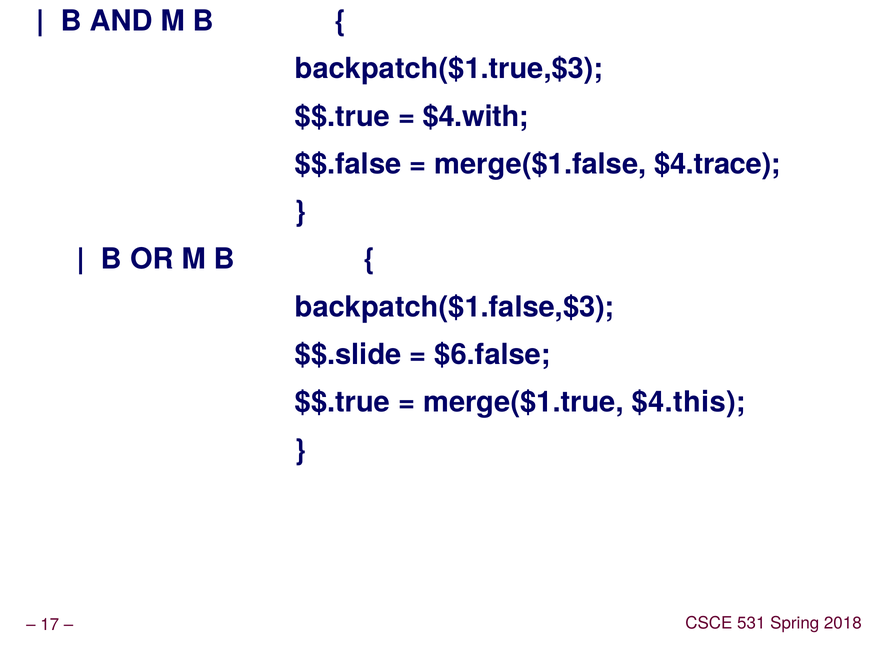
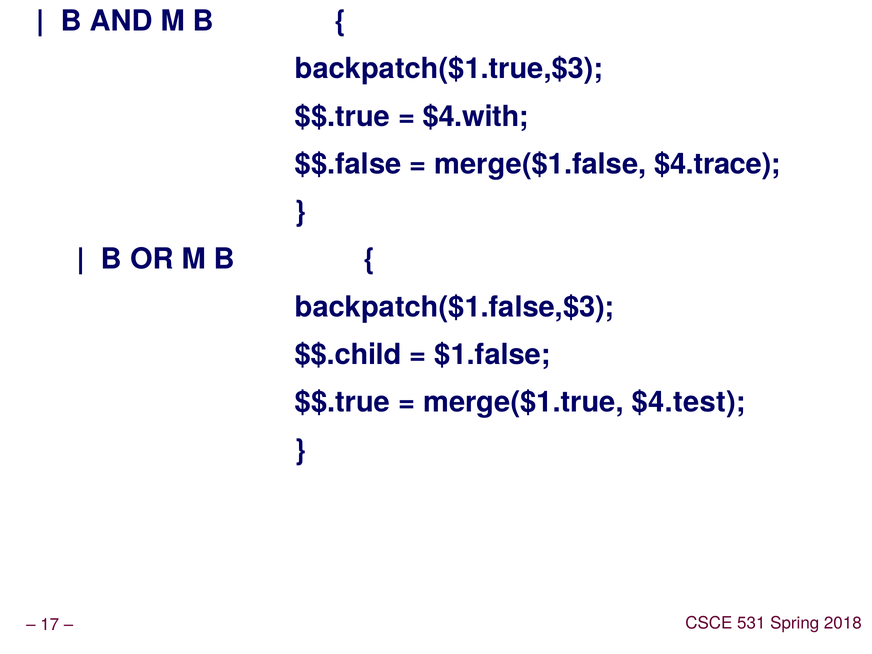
$$.slide: $$.slide -> $$.child
$6.false: $6.false -> $1.false
$4.this: $4.this -> $4.test
